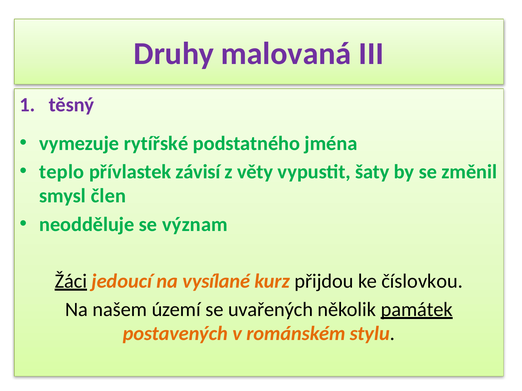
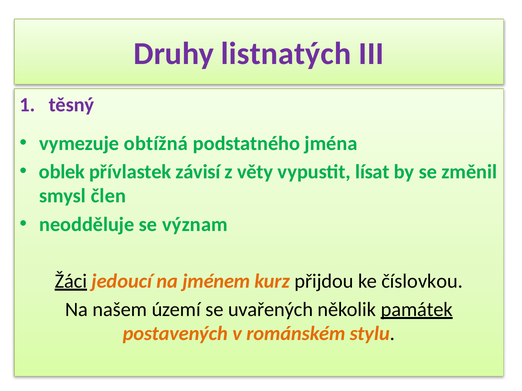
malovaná: malovaná -> listnatých
rytířské: rytířské -> obtížná
teplo: teplo -> oblek
šaty: šaty -> lísat
vysílané: vysílané -> jménem
